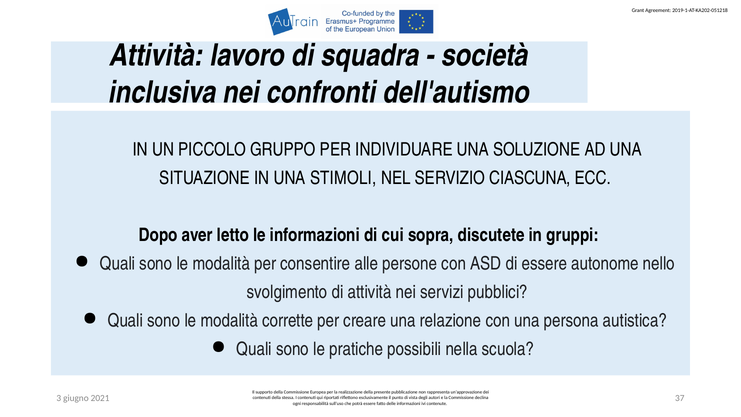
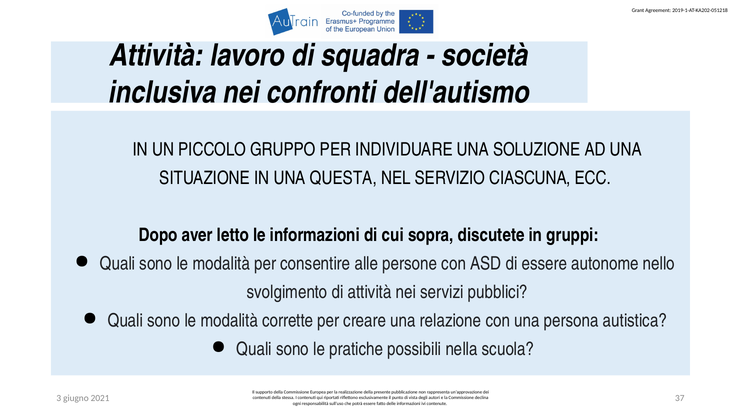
STIMOLI: STIMOLI -> QUESTA
